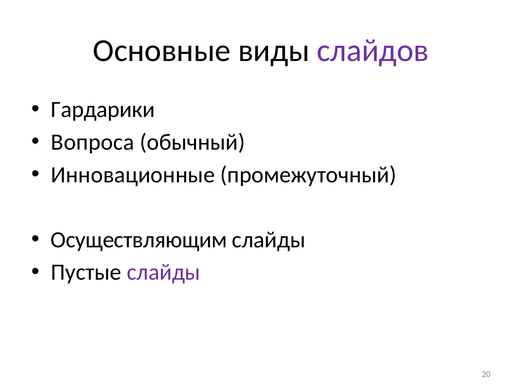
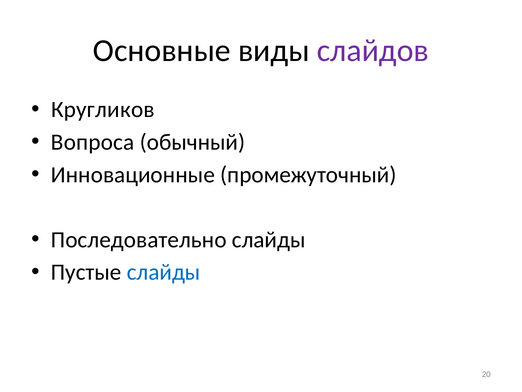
Гардарики: Гардарики -> Кругликов
Осуществляющим: Осуществляющим -> Последовательно
слайды at (164, 272) colour: purple -> blue
